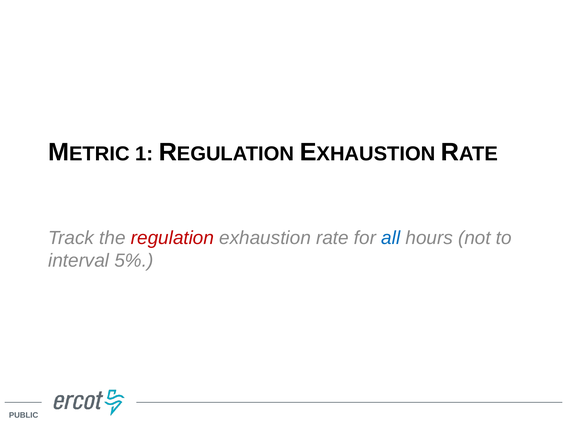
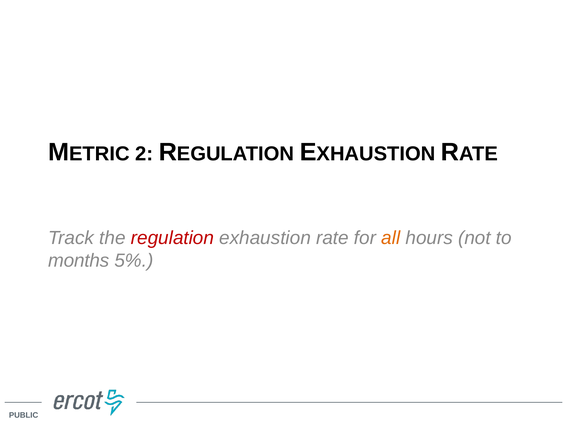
1: 1 -> 2
all colour: blue -> orange
interval: interval -> months
